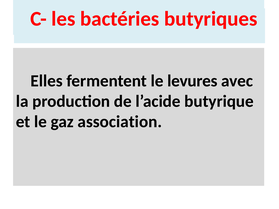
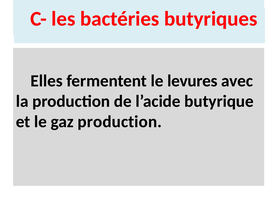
gaz association: association -> production
